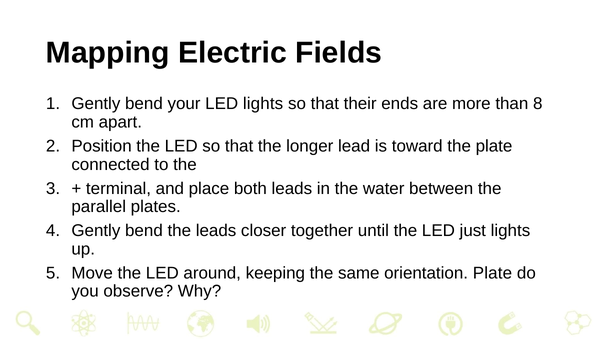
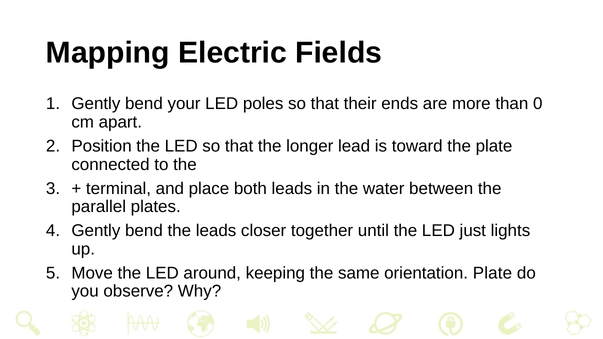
LED lights: lights -> poles
8: 8 -> 0
